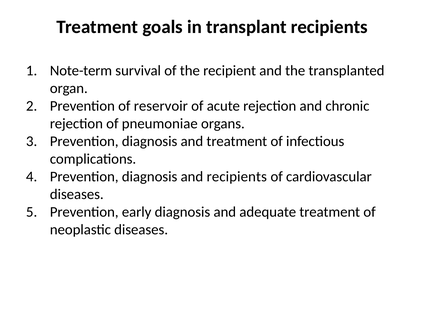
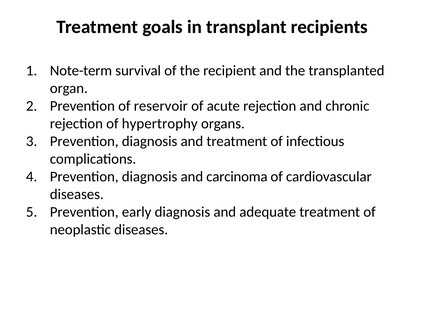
pneumoniae: pneumoniae -> hypertrophy
and recipients: recipients -> carcinoma
